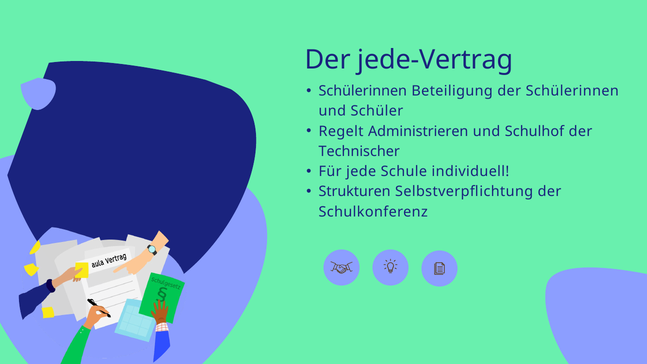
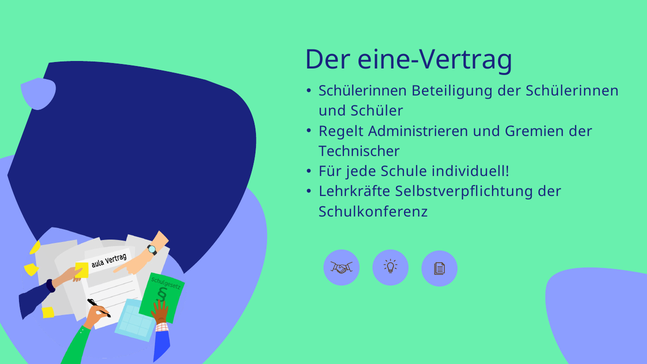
jede-Vertrag: jede-Vertrag -> eine-Vertrag
Schulhof: Schulhof -> Gremien
Strukturen: Strukturen -> Lehrkräfte
